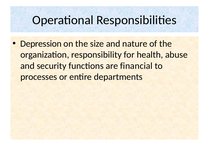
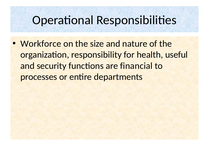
Depression: Depression -> Workforce
abuse: abuse -> useful
